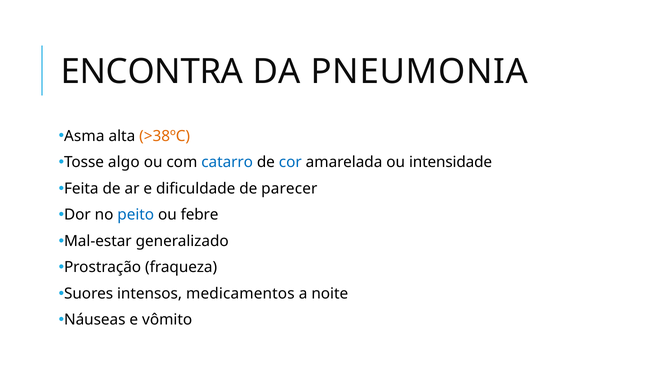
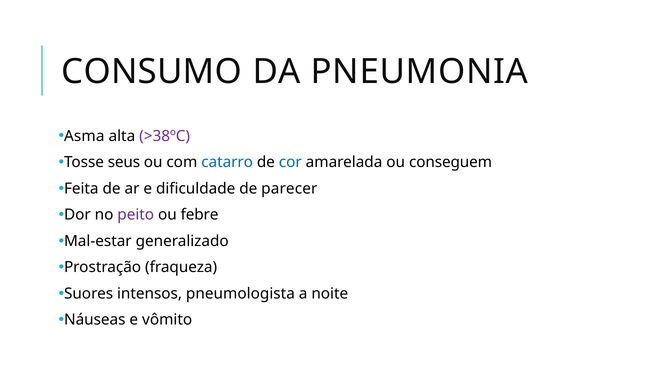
ENCONTRA: ENCONTRA -> CONSUMO
>38ºC colour: orange -> purple
algo: algo -> seus
intensidade: intensidade -> conseguem
peito colour: blue -> purple
medicamentos: medicamentos -> pneumologista
